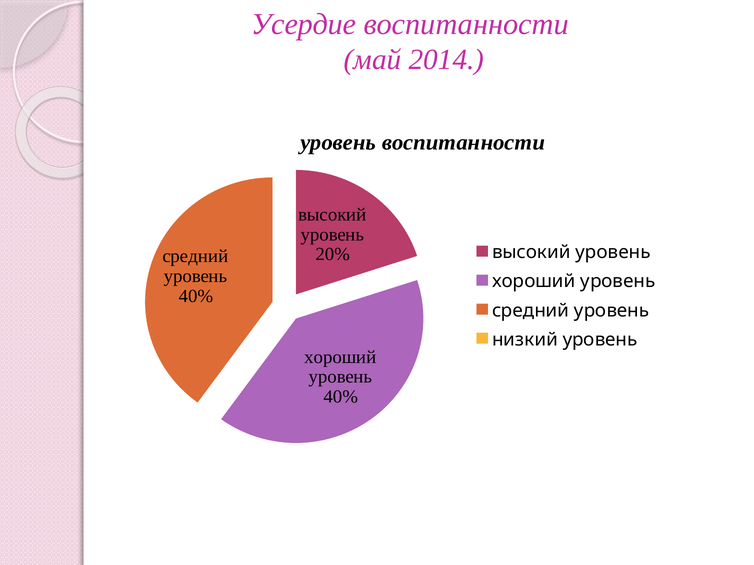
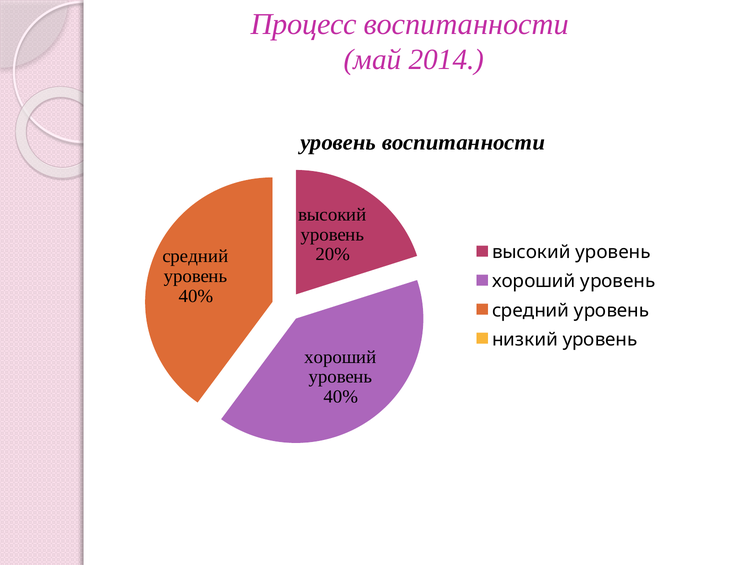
Усердие: Усердие -> Процесс
